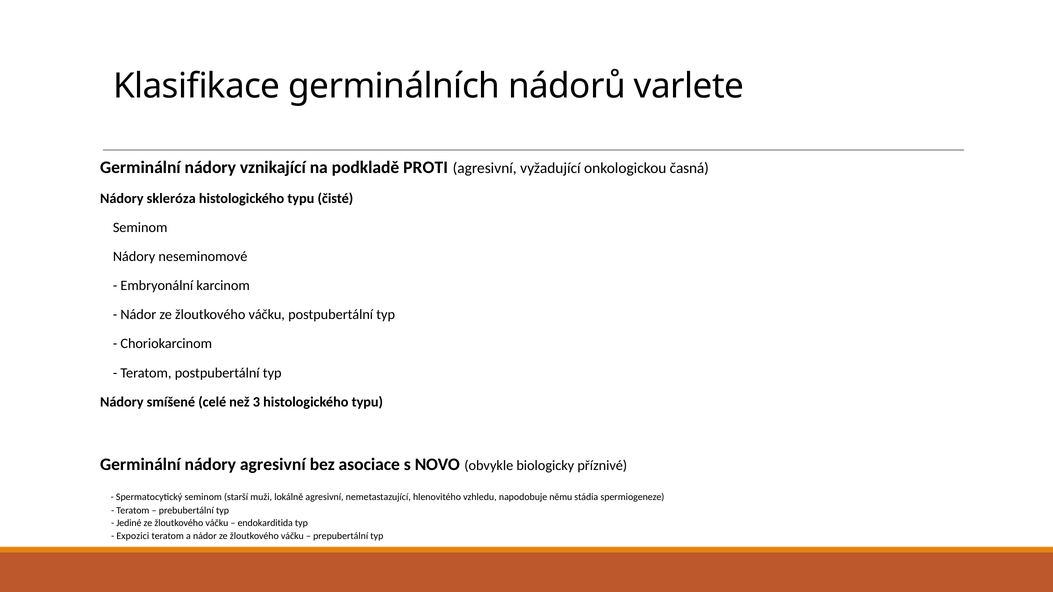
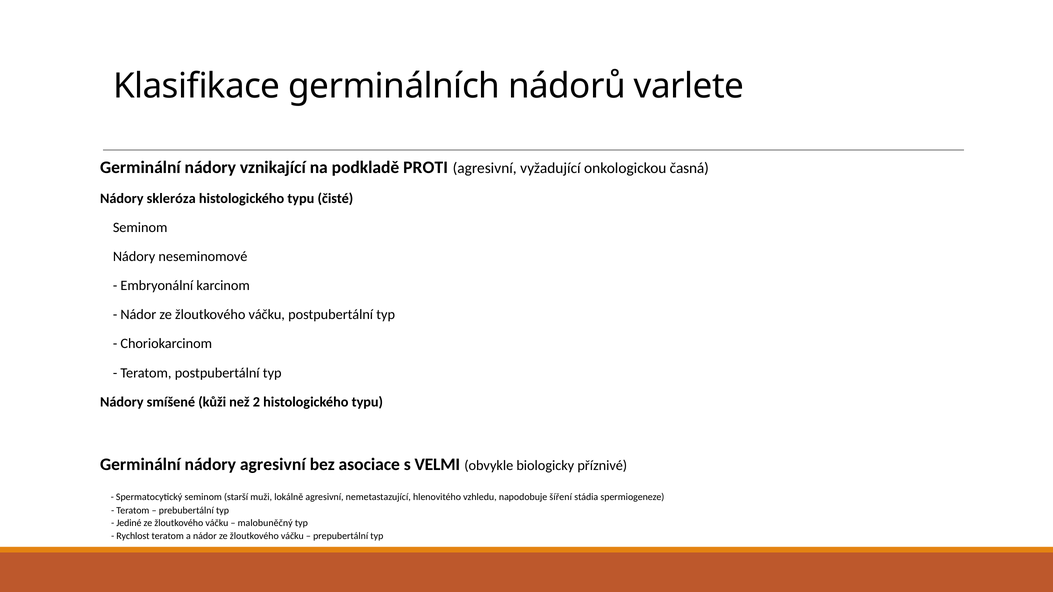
celé: celé -> kůži
3: 3 -> 2
NOVO: NOVO -> VELMI
němu: němu -> šíření
endokarditida: endokarditida -> malobuněčný
Expozici: Expozici -> Rychlost
